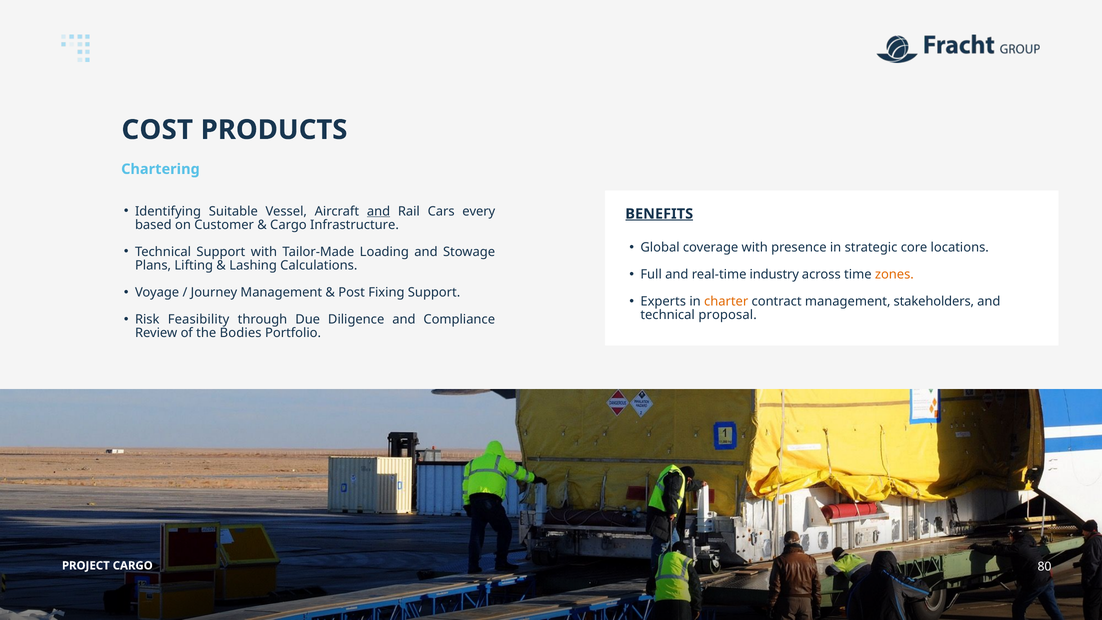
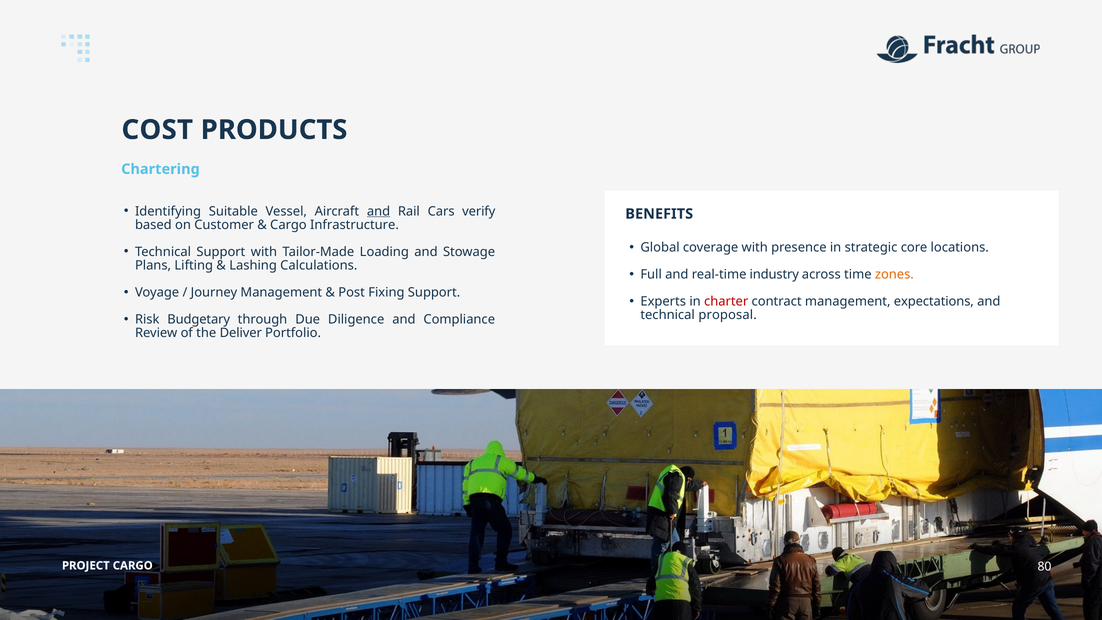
every: every -> verify
BENEFITS underline: present -> none
charter colour: orange -> red
stakeholders: stakeholders -> expectations
Feasibility: Feasibility -> Budgetary
Bodies: Bodies -> Deliver
